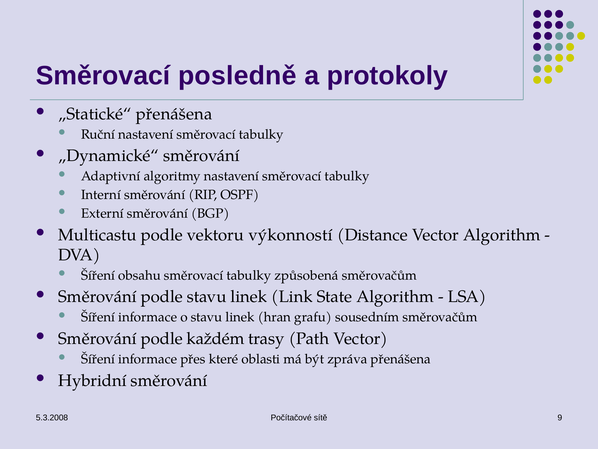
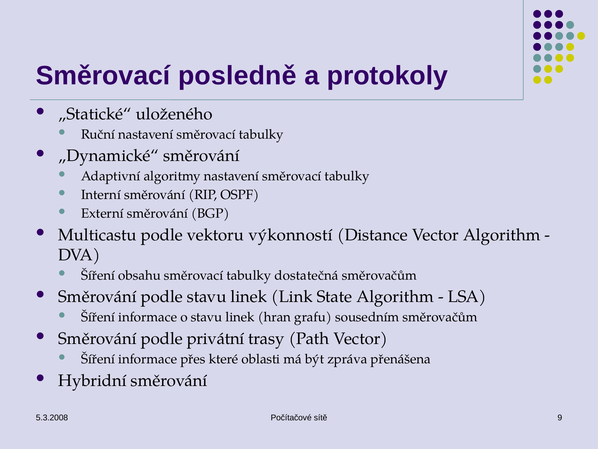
„Statické“ přenášena: přenášena -> uloženého
způsobená: způsobená -> dostatečná
každém: každém -> privátní
